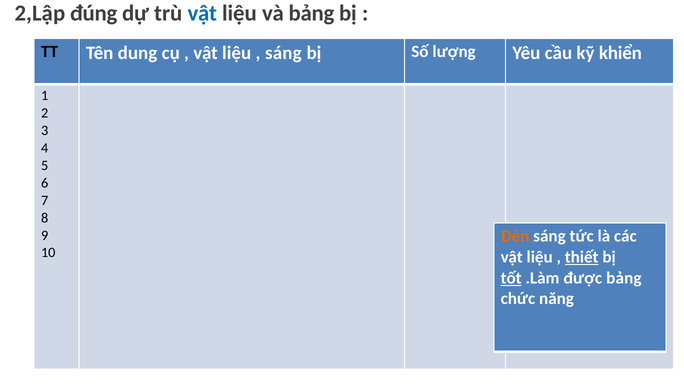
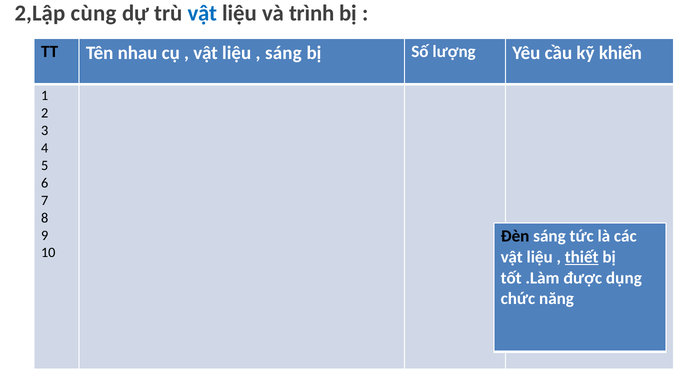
đúng: đúng -> cùng
và bảng: bảng -> trình
dung: dung -> nhau
Đèn colour: orange -> black
tốt underline: present -> none
được bảng: bảng -> dụng
